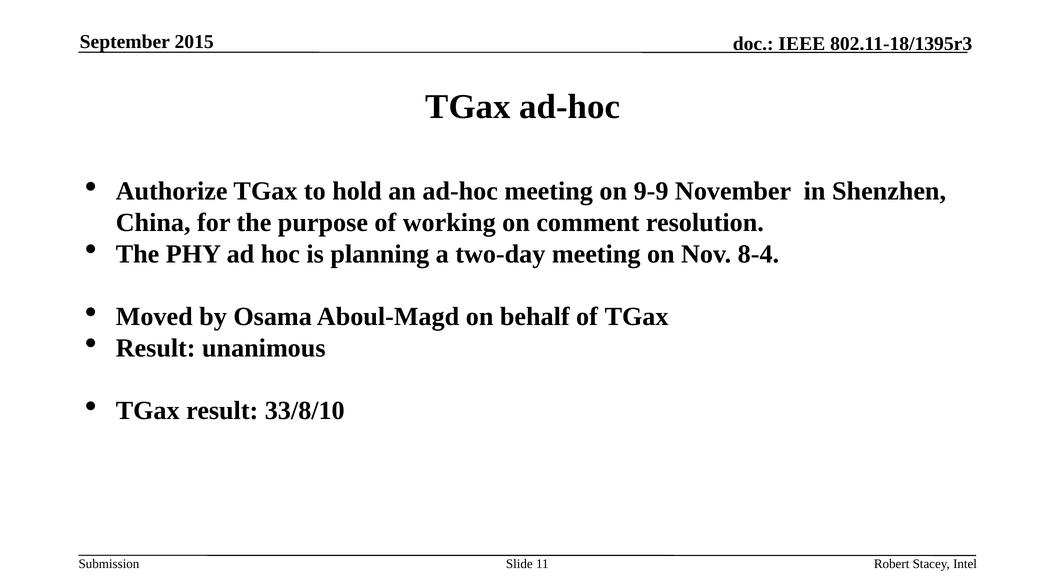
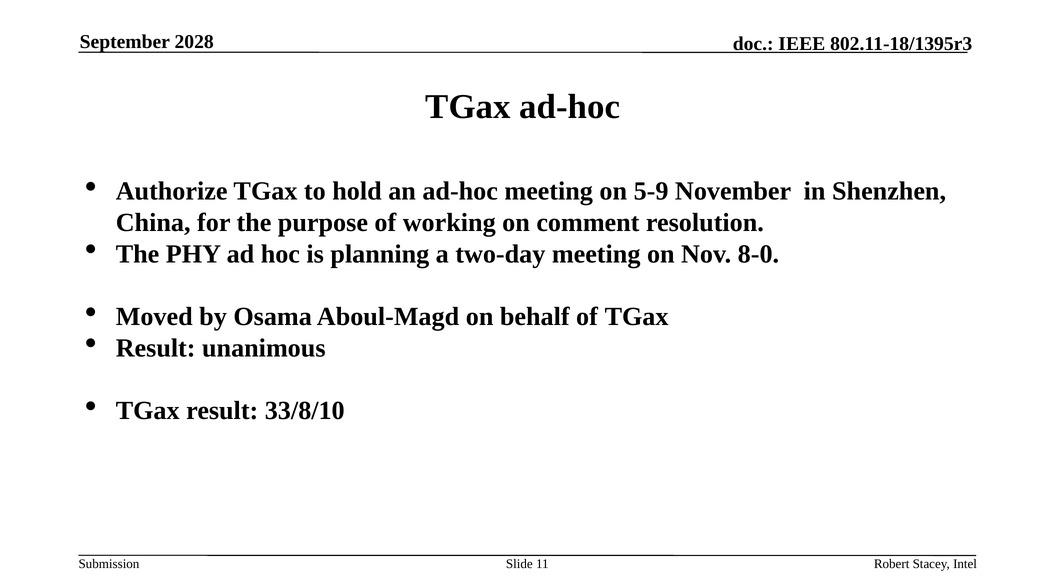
2015: 2015 -> 2028
9-9: 9-9 -> 5-9
8-4: 8-4 -> 8-0
